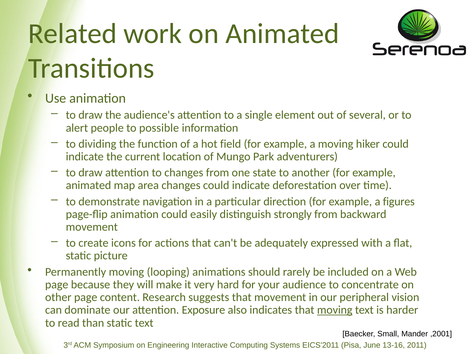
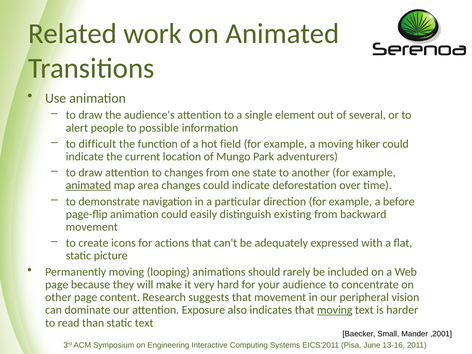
dividing: dividing -> difficult
animated at (88, 185) underline: none -> present
figures: figures -> before
strongly: strongly -> existing
